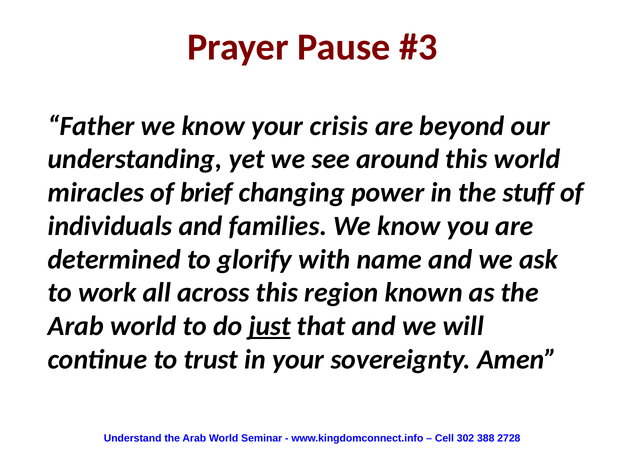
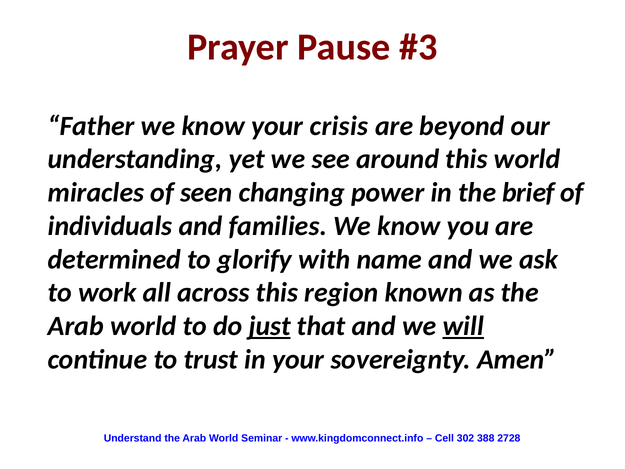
brief: brief -> seen
stuff: stuff -> brief
will underline: none -> present
